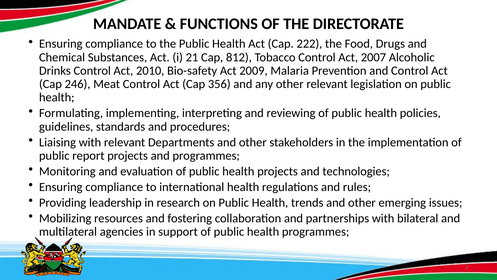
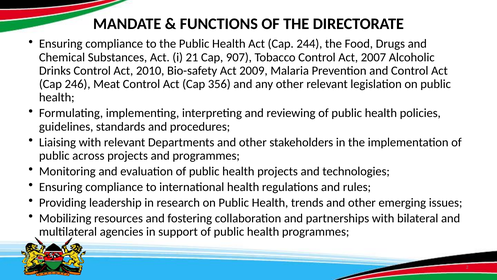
222: 222 -> 244
812: 812 -> 907
report: report -> across
